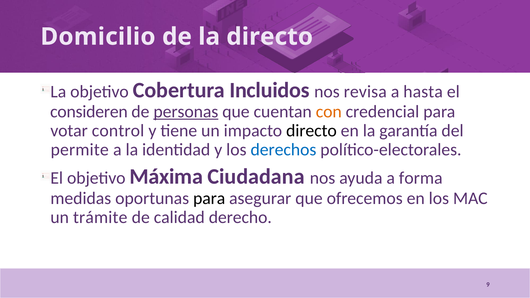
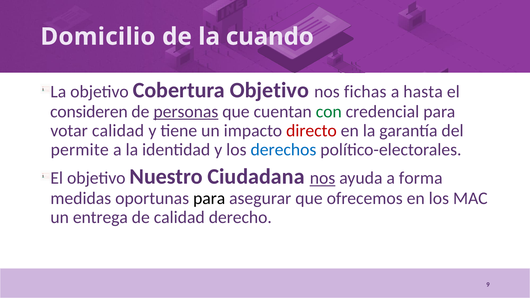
la directo: directo -> cuando
Cobertura Incluidos: Incluidos -> Objetivo
revisa: revisa -> fichas
con colour: orange -> green
votar control: control -> calidad
directo at (311, 131) colour: black -> red
Máxima: Máxima -> Nuestro
nos at (323, 178) underline: none -> present
trámite: trámite -> entrega
